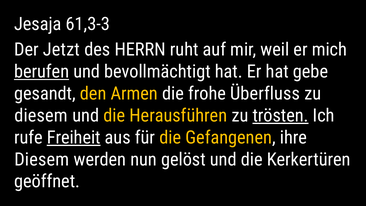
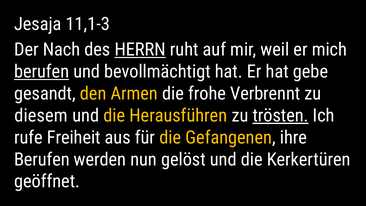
61,3-3: 61,3-3 -> 11,1-3
Jetzt: Jetzt -> Nach
HERRN underline: none -> present
Überfluss: Überfluss -> Verbrennt
Freiheit underline: present -> none
Diesem at (42, 159): Diesem -> Berufen
